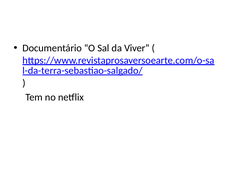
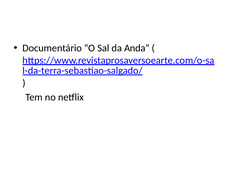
Viver: Viver -> Anda
